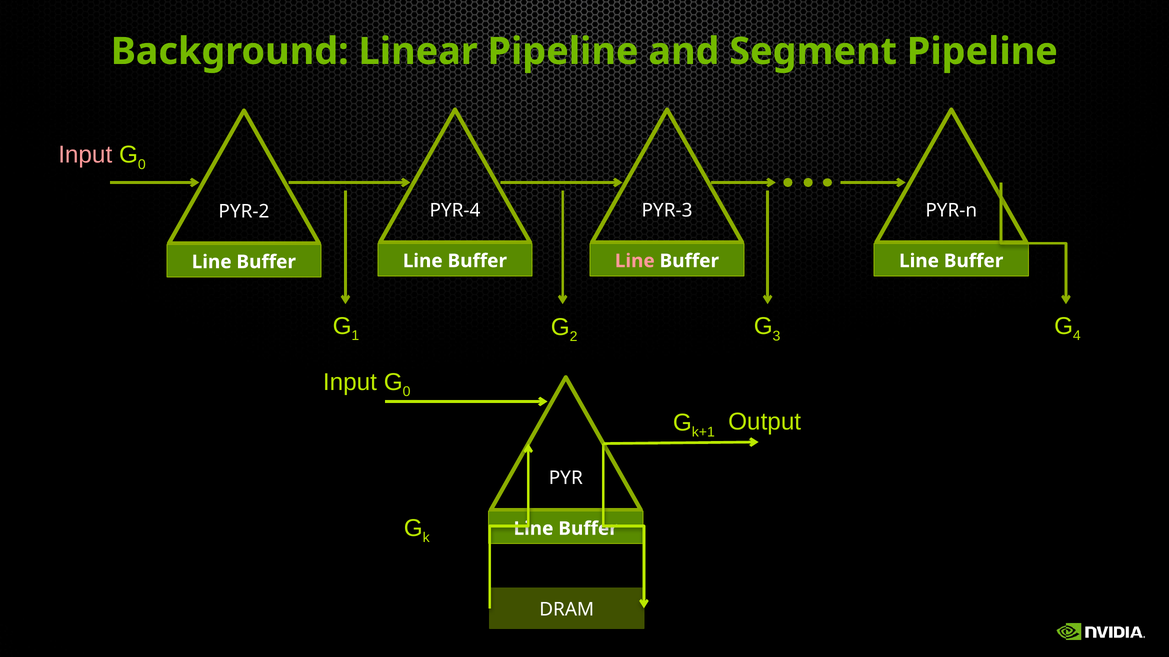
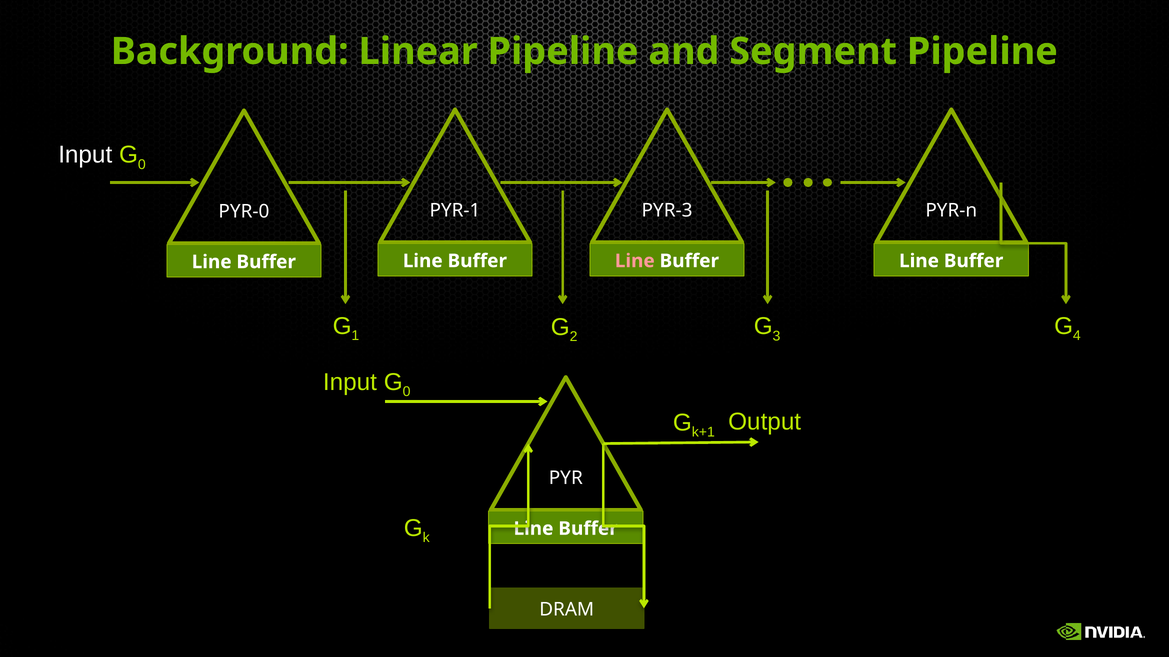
Input at (85, 155) colour: pink -> white
PYR-4: PYR-4 -> PYR-1
PYR-2: PYR-2 -> PYR-0
